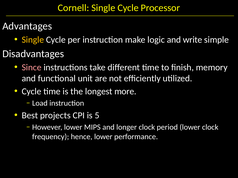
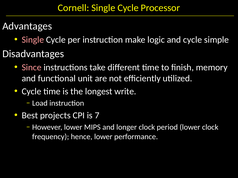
Single at (33, 40) colour: yellow -> pink
and write: write -> cycle
more: more -> write
5: 5 -> 7
